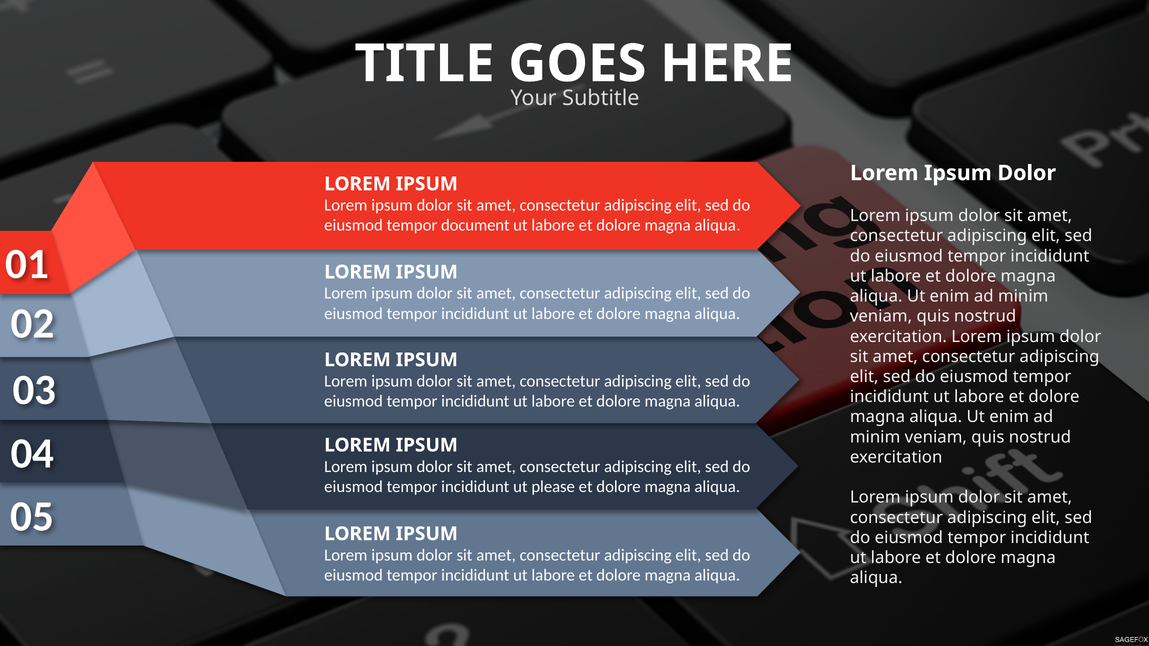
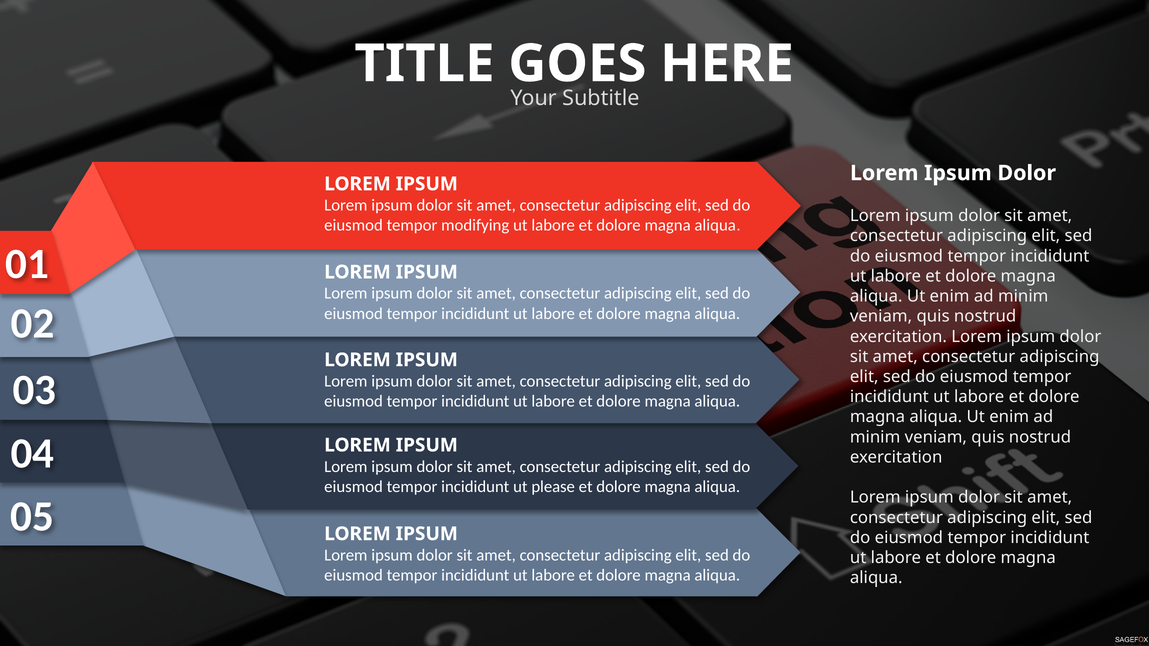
document: document -> modifying
